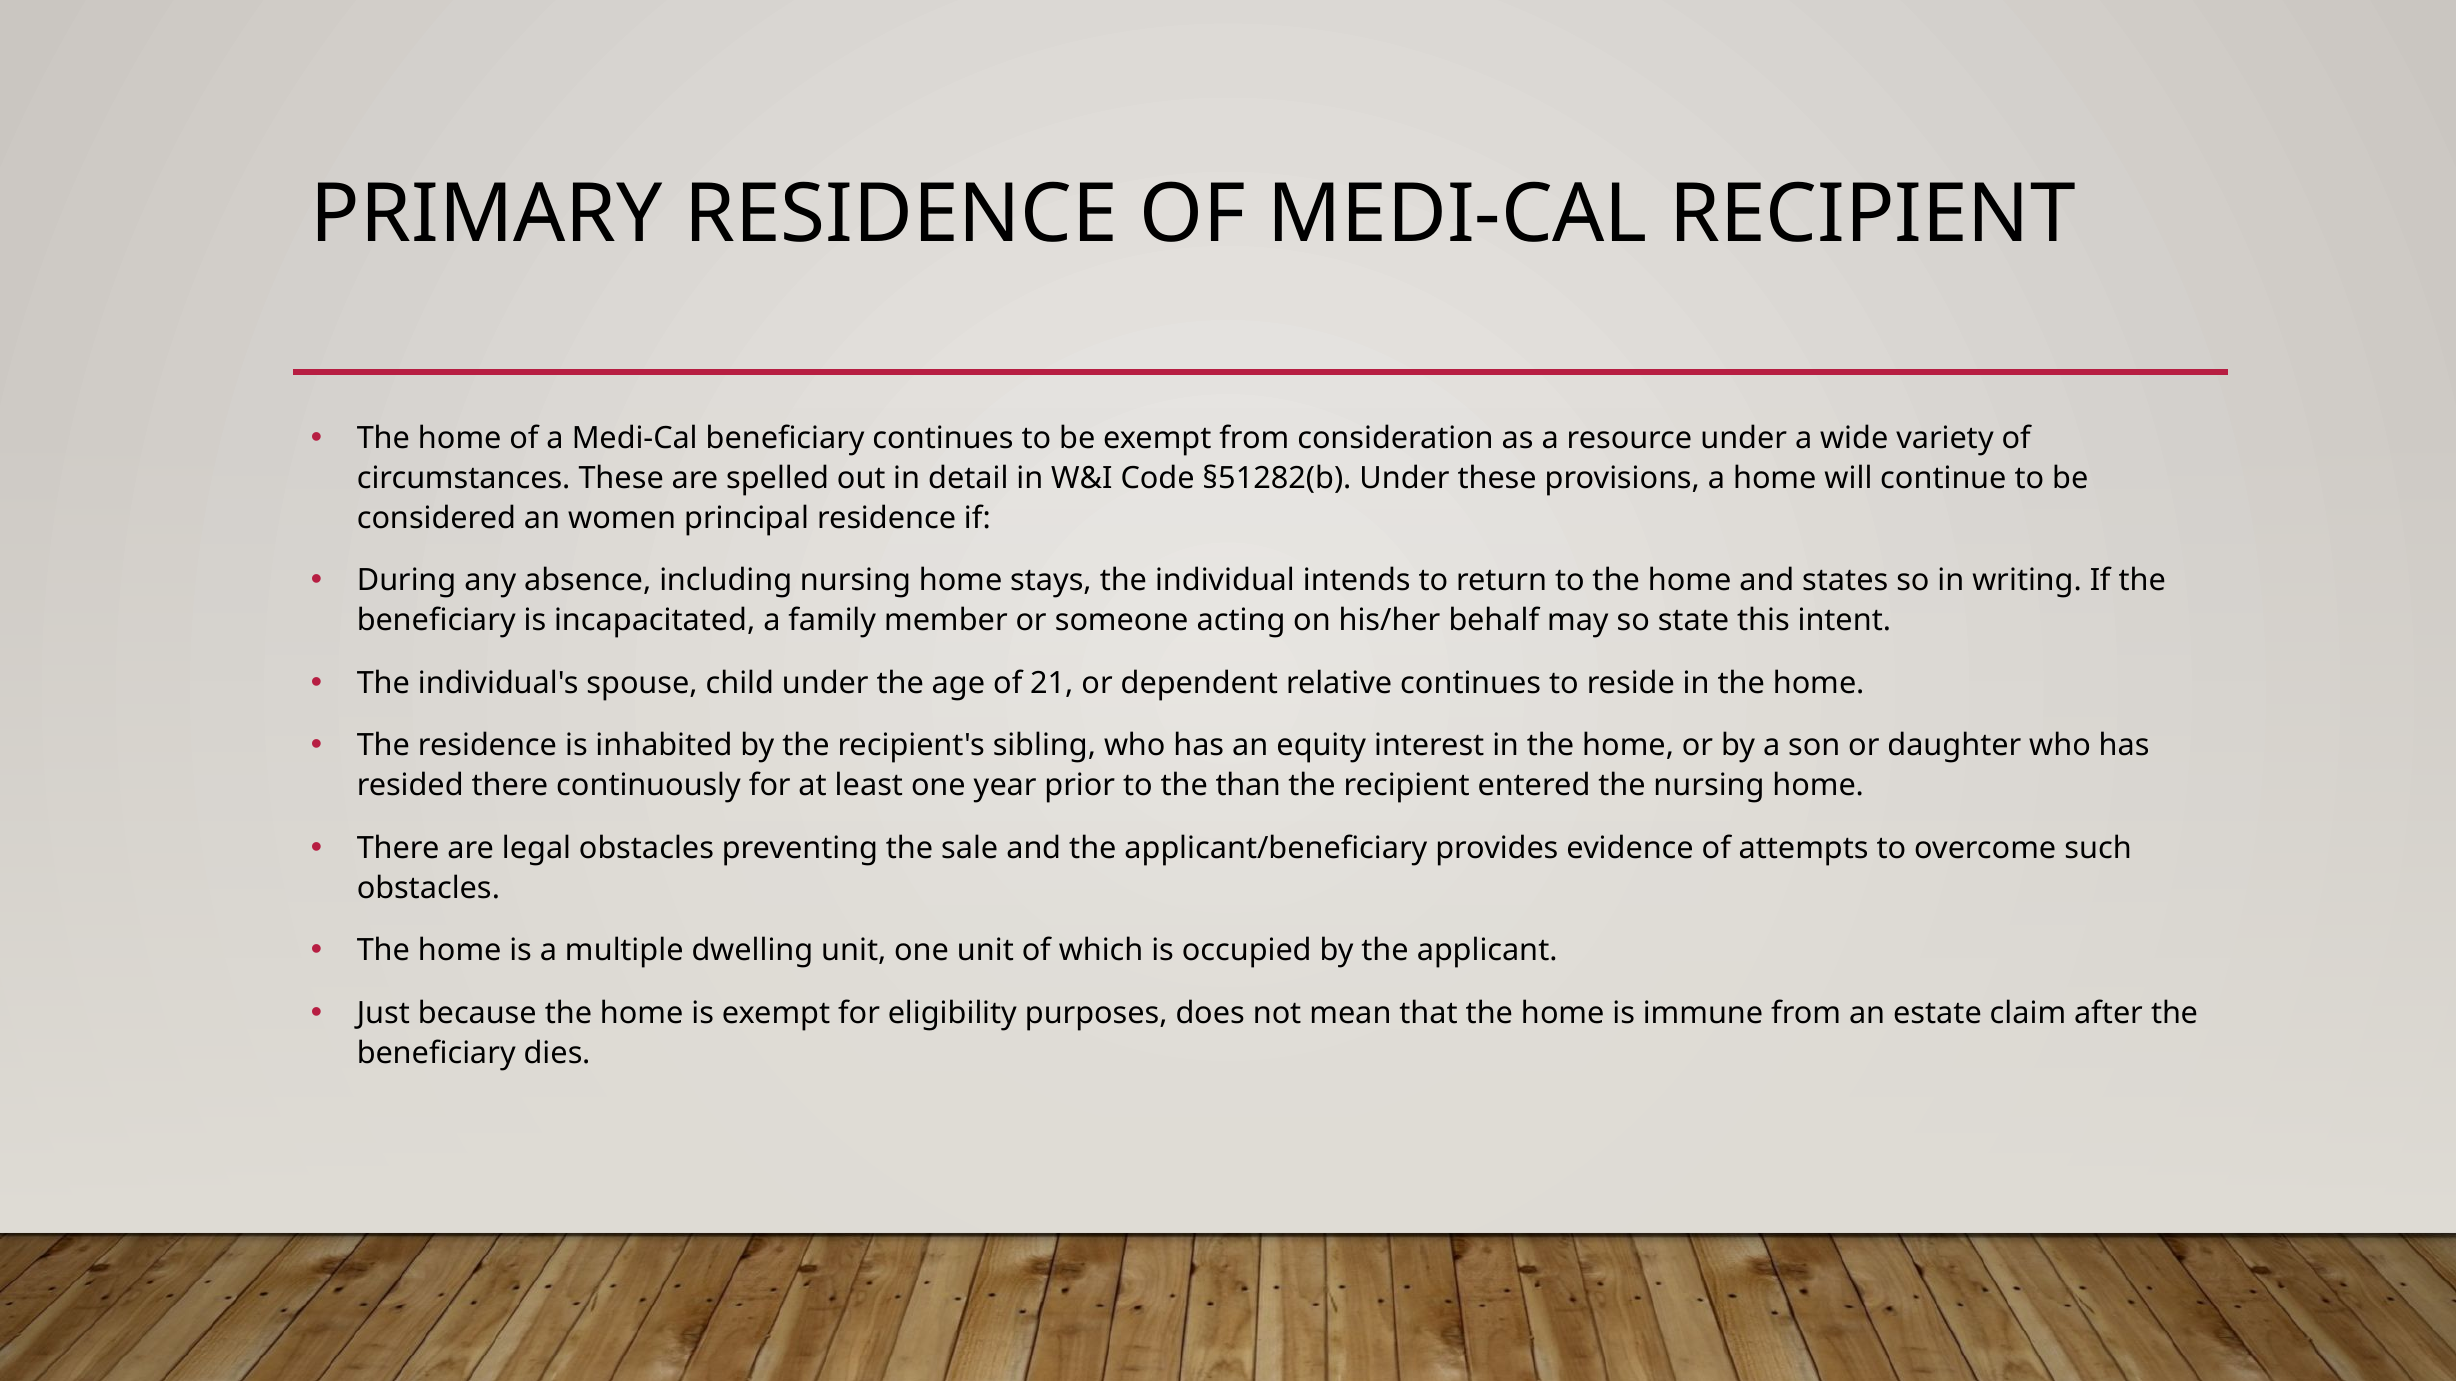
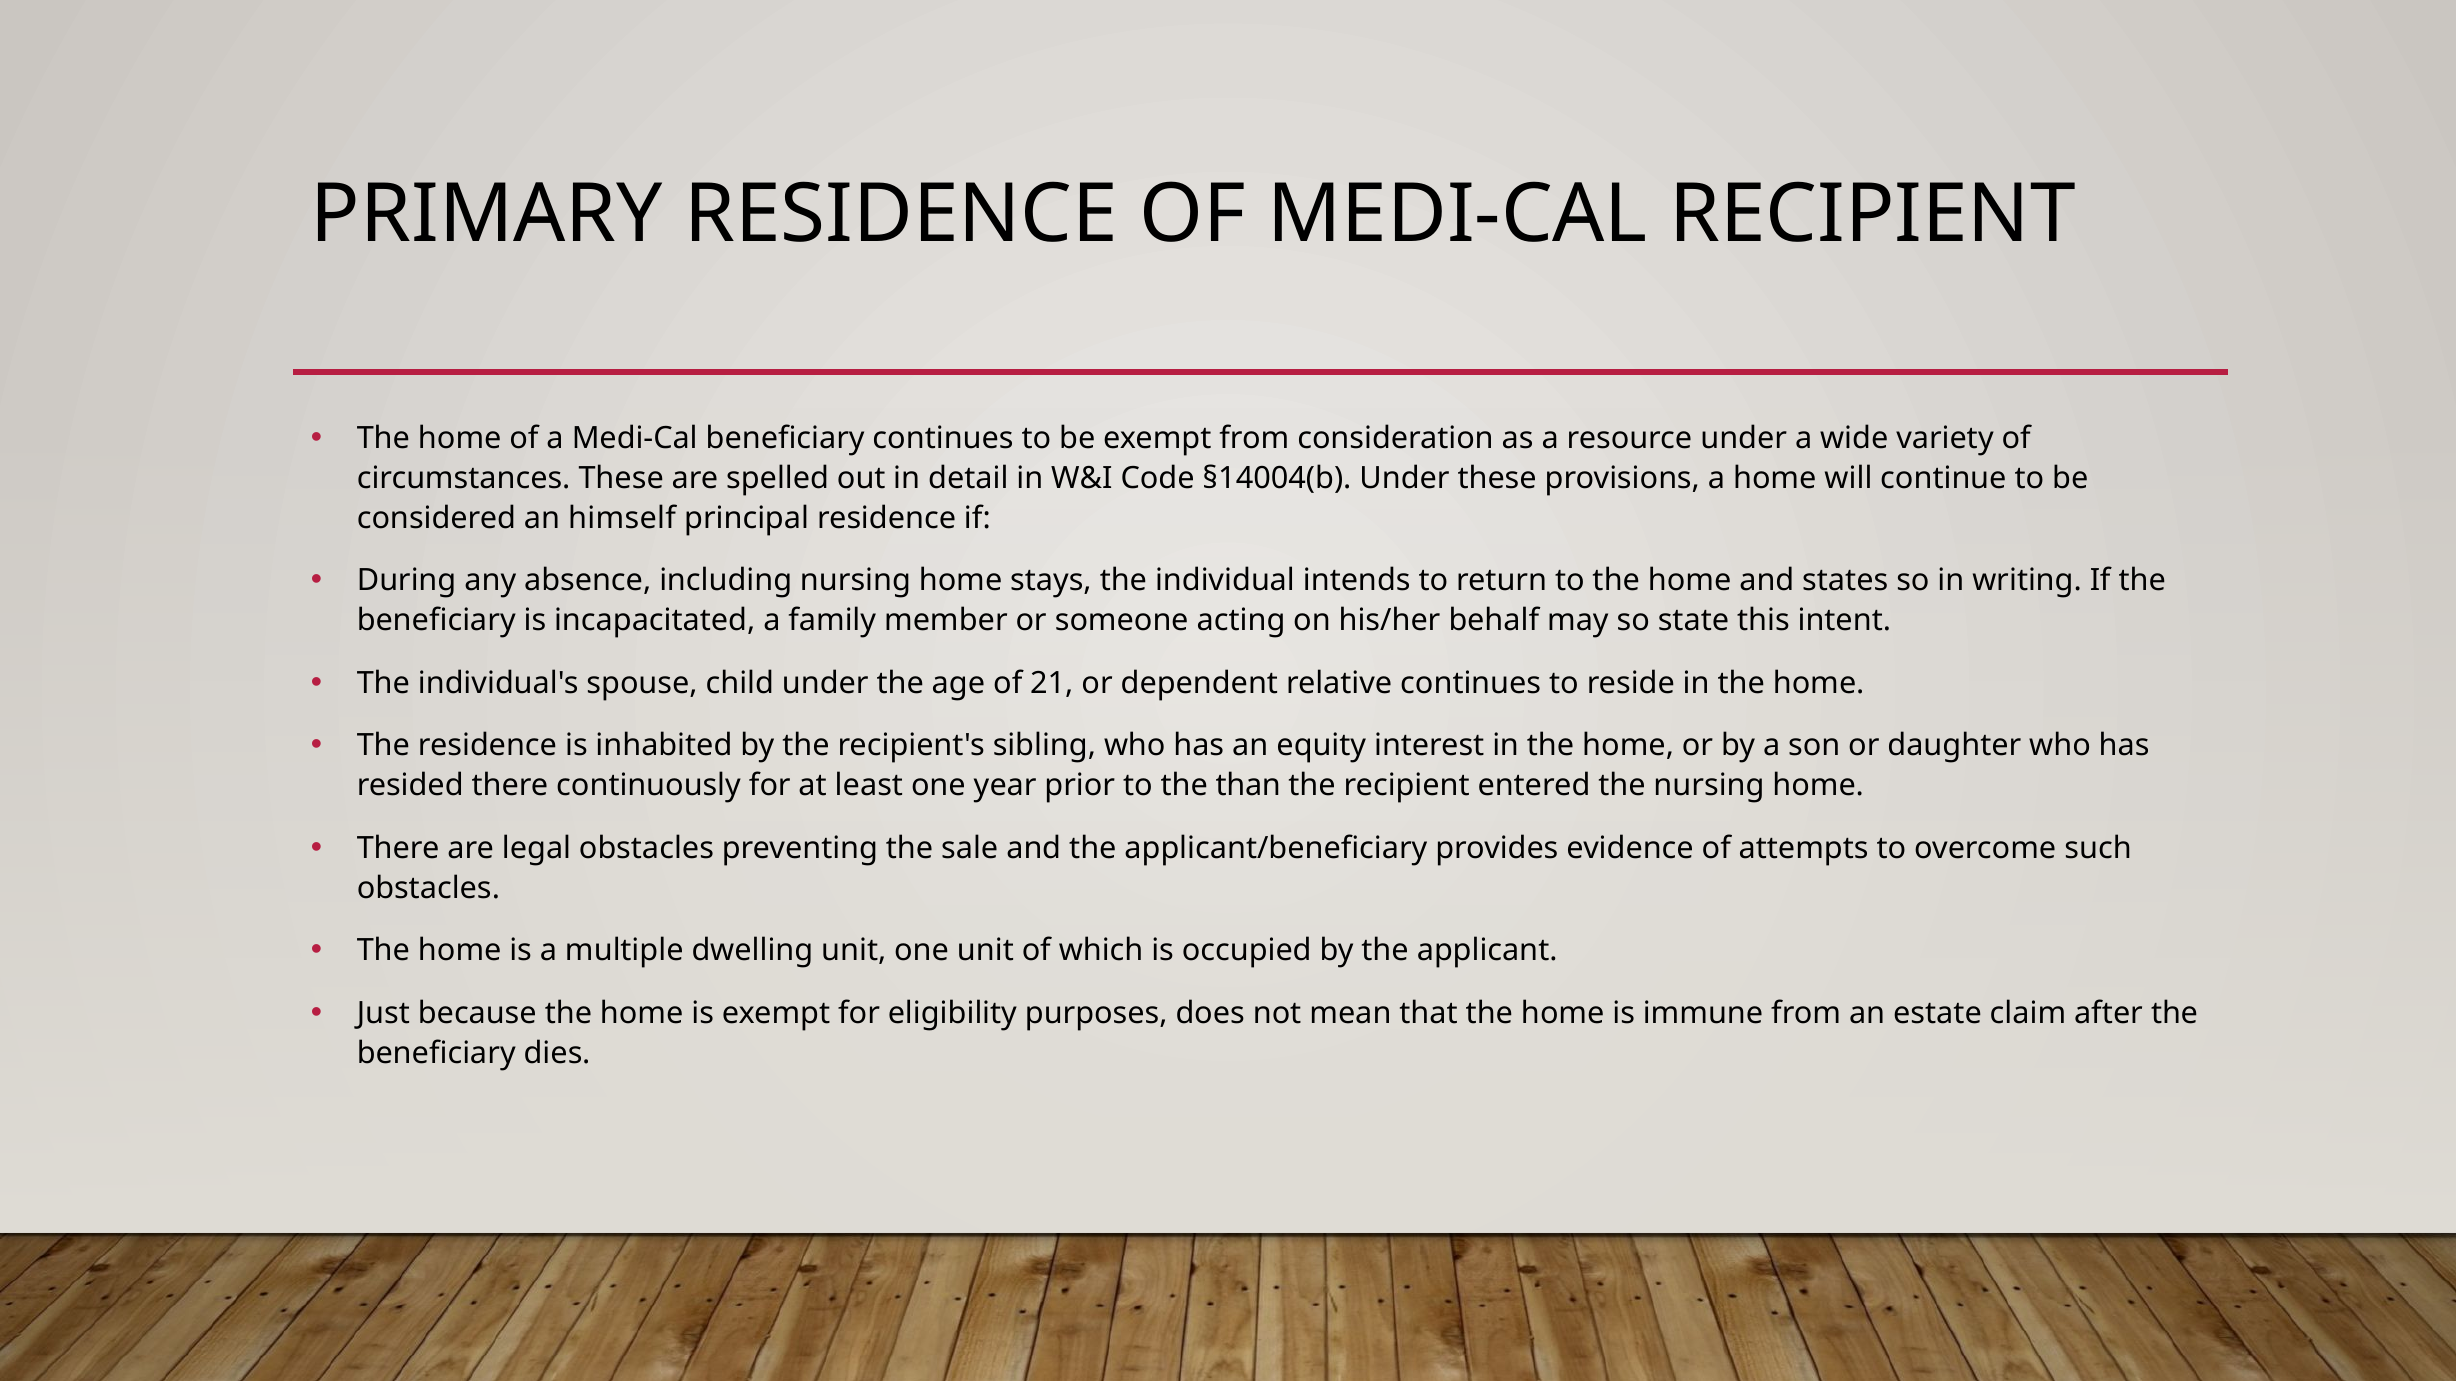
§51282(b: §51282(b -> §14004(b
women: women -> himself
